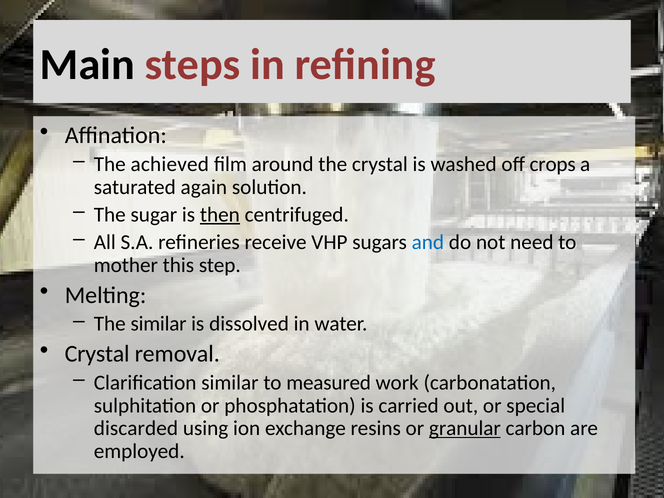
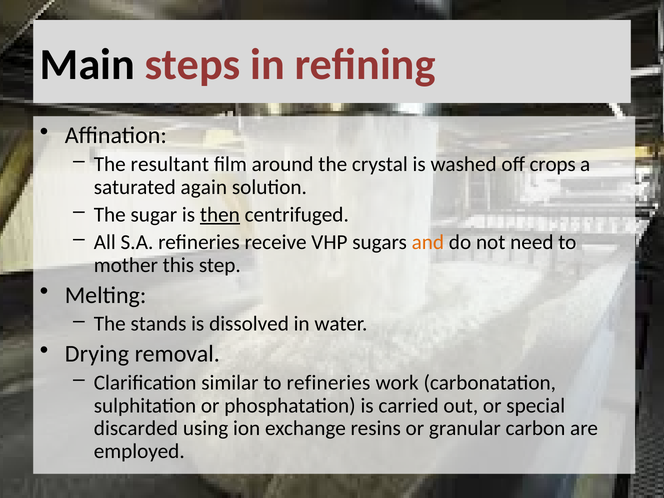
achieved: achieved -> resultant
and colour: blue -> orange
The similar: similar -> stands
Crystal at (97, 354): Crystal -> Drying
to measured: measured -> refineries
granular underline: present -> none
